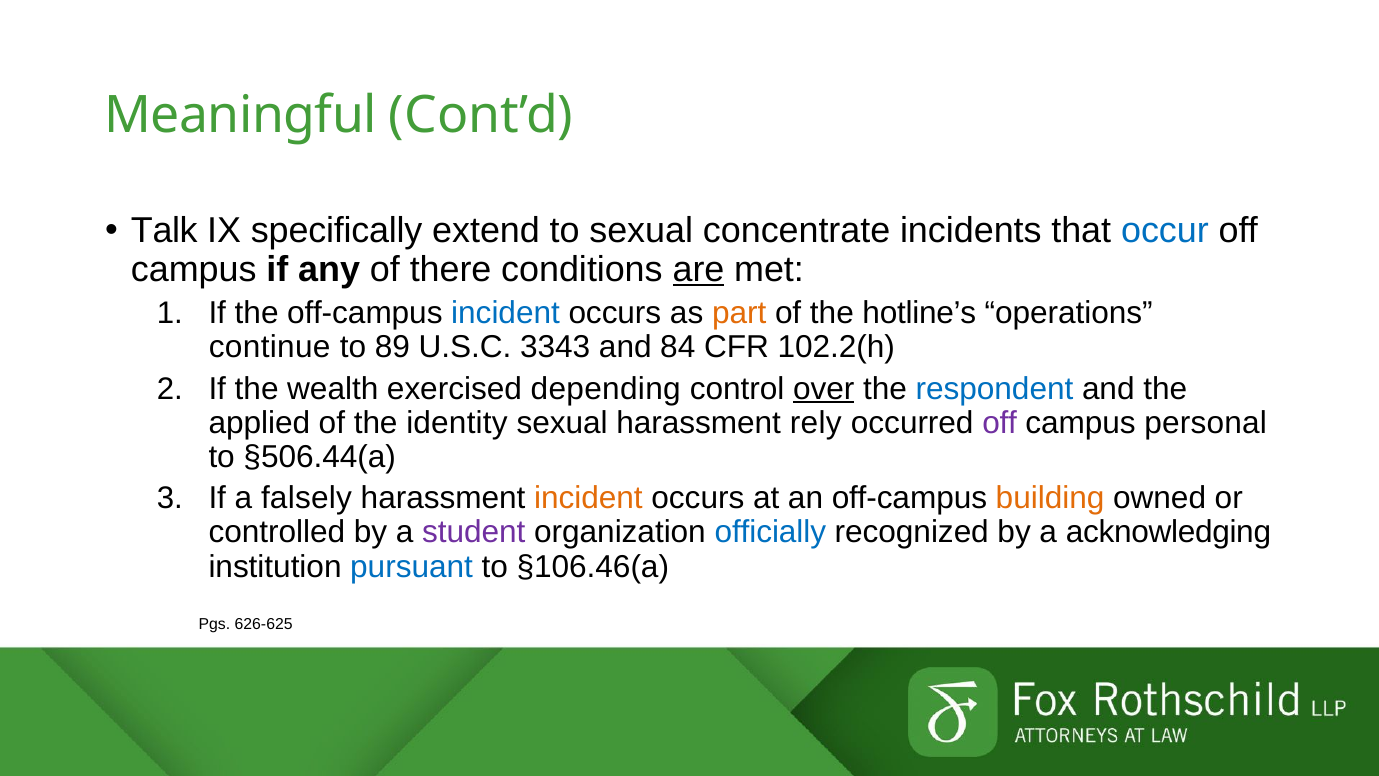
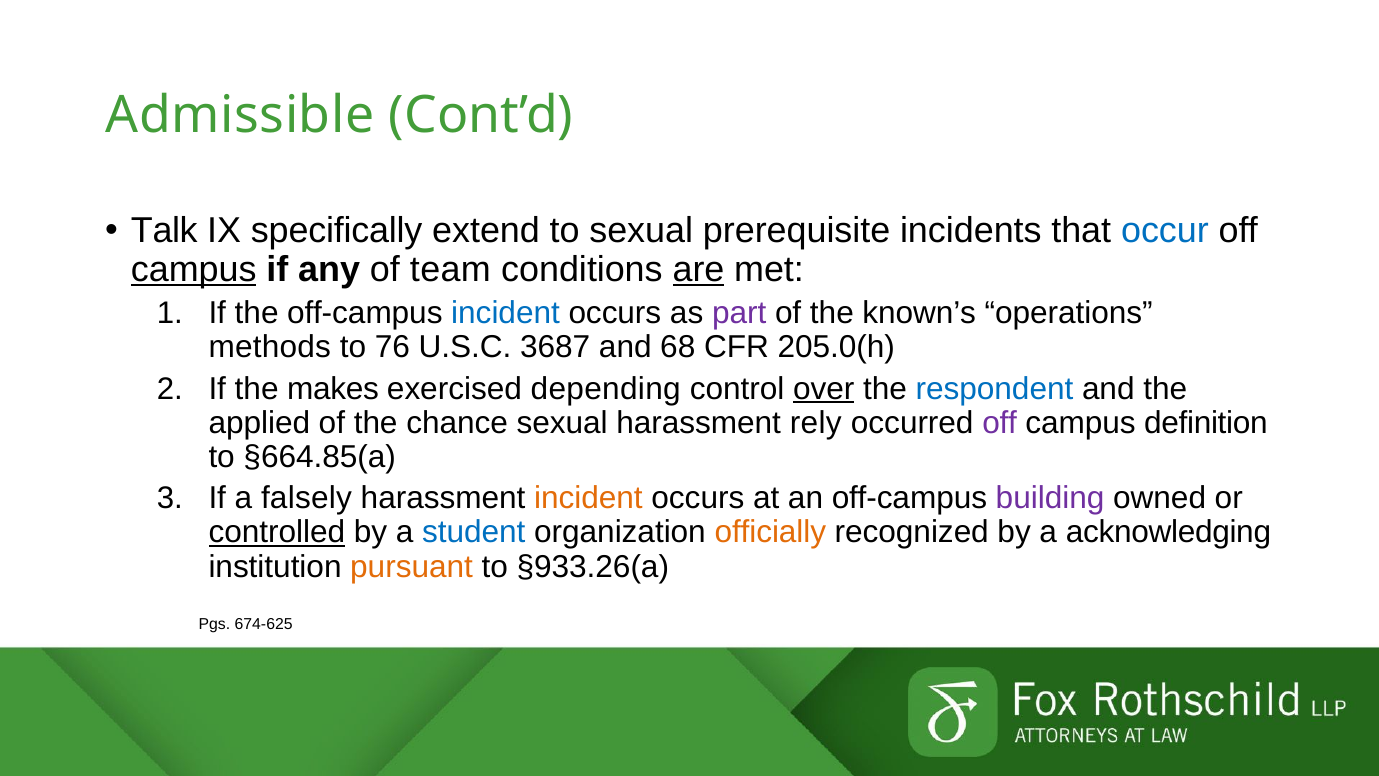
Meaningful: Meaningful -> Admissible
concentrate: concentrate -> prerequisite
campus at (194, 270) underline: none -> present
there: there -> team
part colour: orange -> purple
hotline’s: hotline’s -> known’s
continue: continue -> methods
89: 89 -> 76
3343: 3343 -> 3687
84: 84 -> 68
102.2(h: 102.2(h -> 205.0(h
wealth: wealth -> makes
identity: identity -> chance
personal: personal -> definition
§506.44(a: §506.44(a -> §664.85(a
building colour: orange -> purple
controlled underline: none -> present
student colour: purple -> blue
officially colour: blue -> orange
pursuant colour: blue -> orange
§106.46(a: §106.46(a -> §933.26(a
626-625: 626-625 -> 674-625
